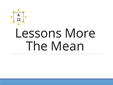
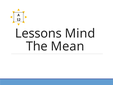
More: More -> Mind
